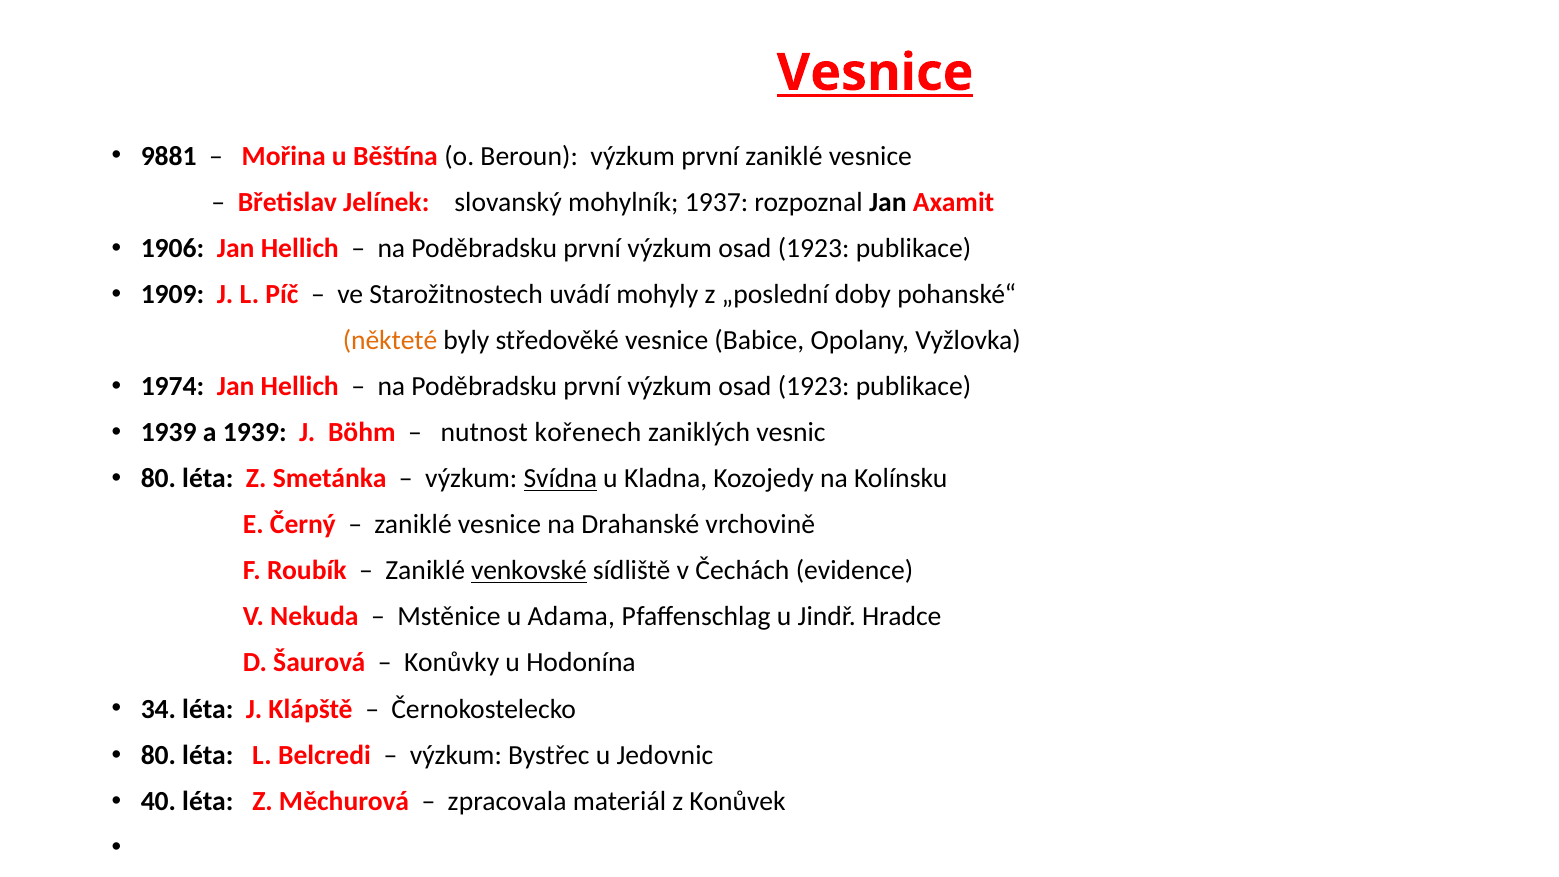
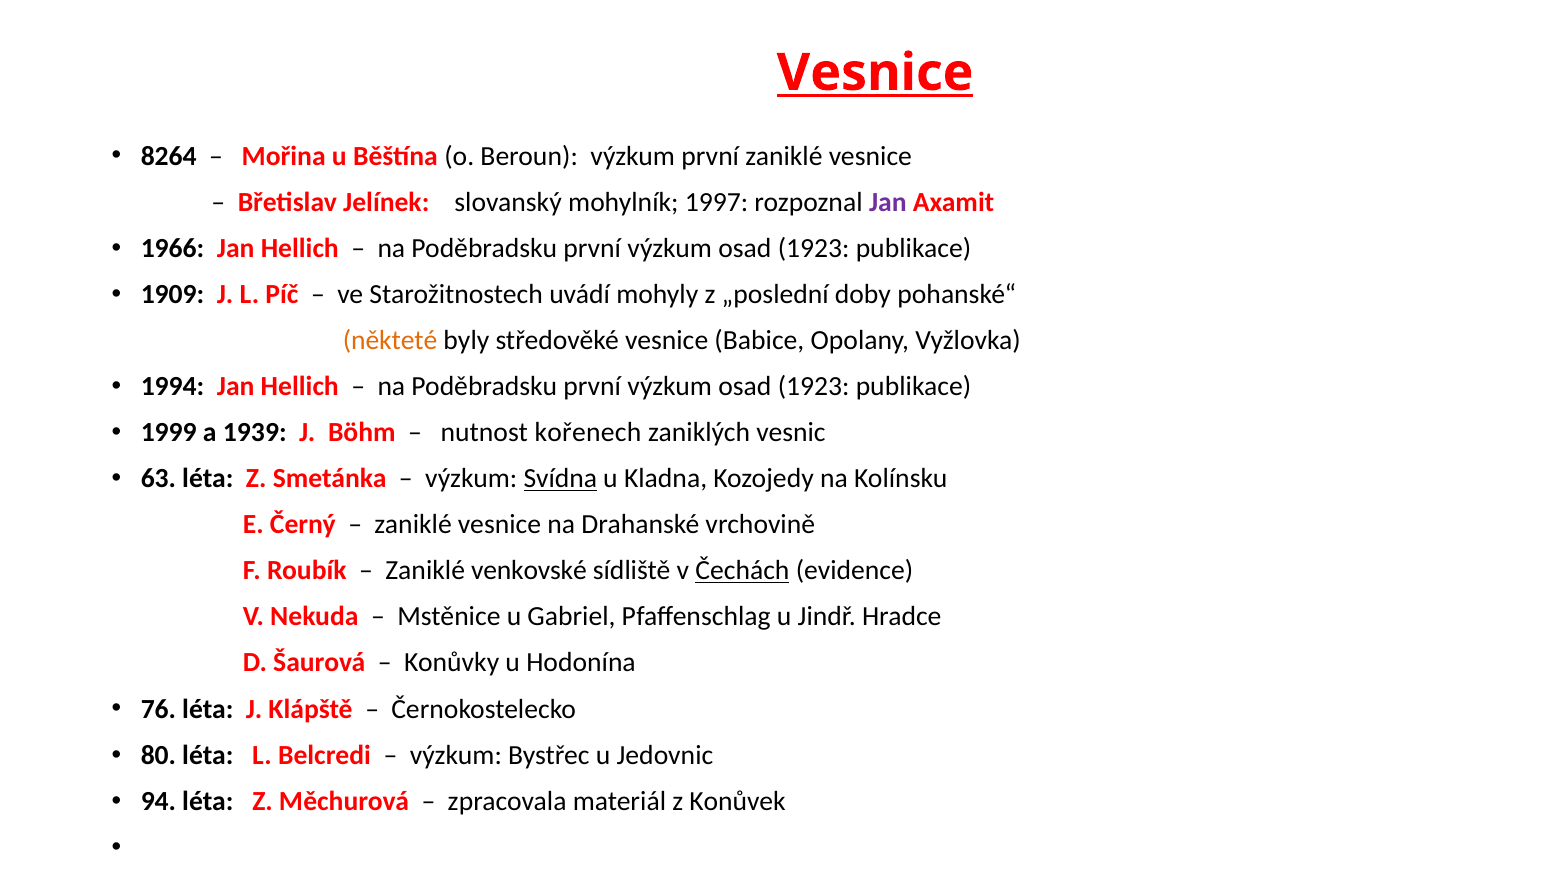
9881: 9881 -> 8264
1937: 1937 -> 1997
Jan at (888, 202) colour: black -> purple
1906: 1906 -> 1966
1974: 1974 -> 1994
1939 at (169, 432): 1939 -> 1999
80 at (158, 478): 80 -> 63
venkovské underline: present -> none
Čechách underline: none -> present
Adama: Adama -> Gabriel
34: 34 -> 76
40: 40 -> 94
